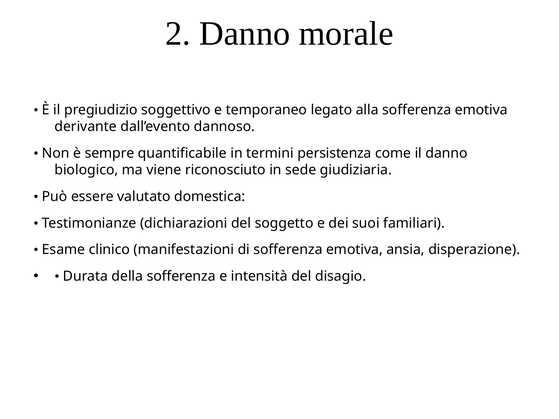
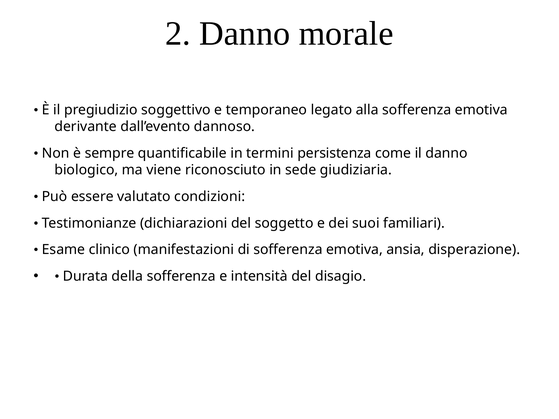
domestica: domestica -> condizioni
